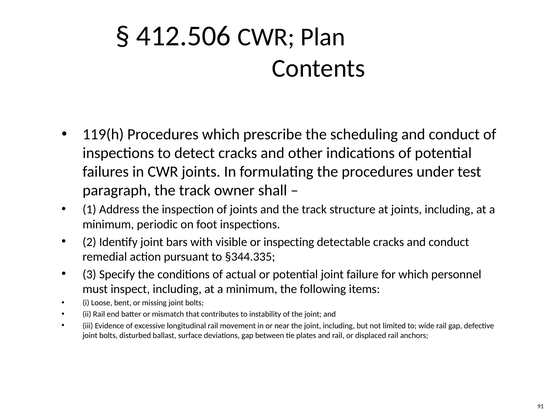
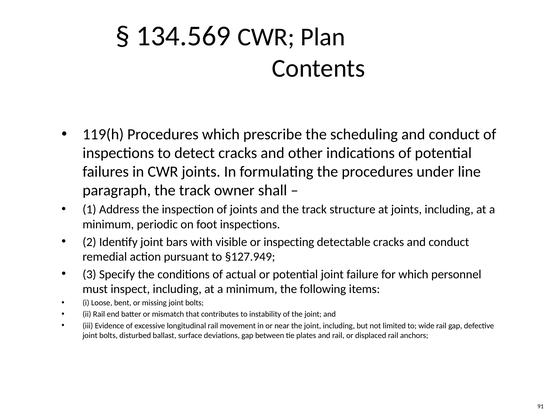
412.506: 412.506 -> 134.569
test: test -> line
§344.335: §344.335 -> §127.949
